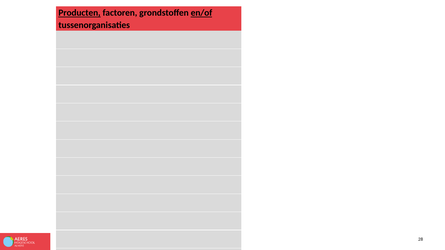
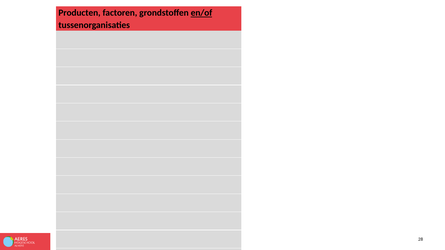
Producten underline: present -> none
